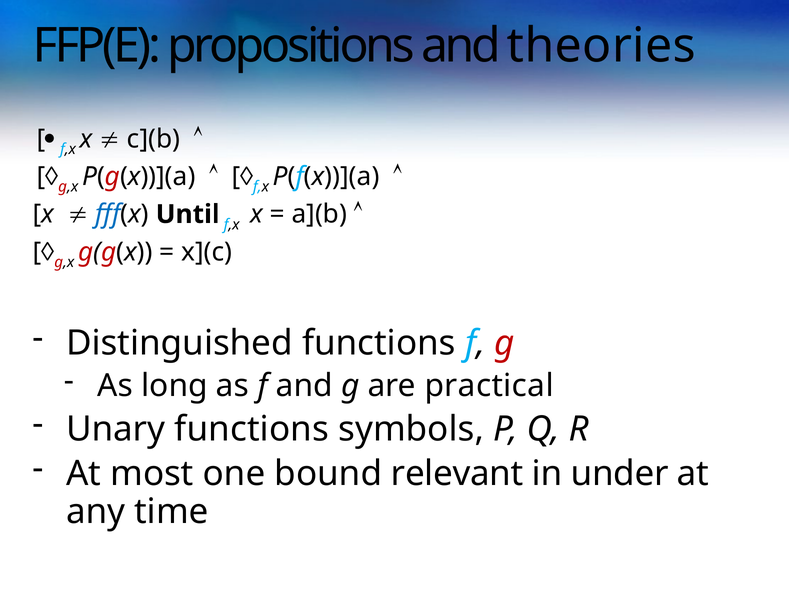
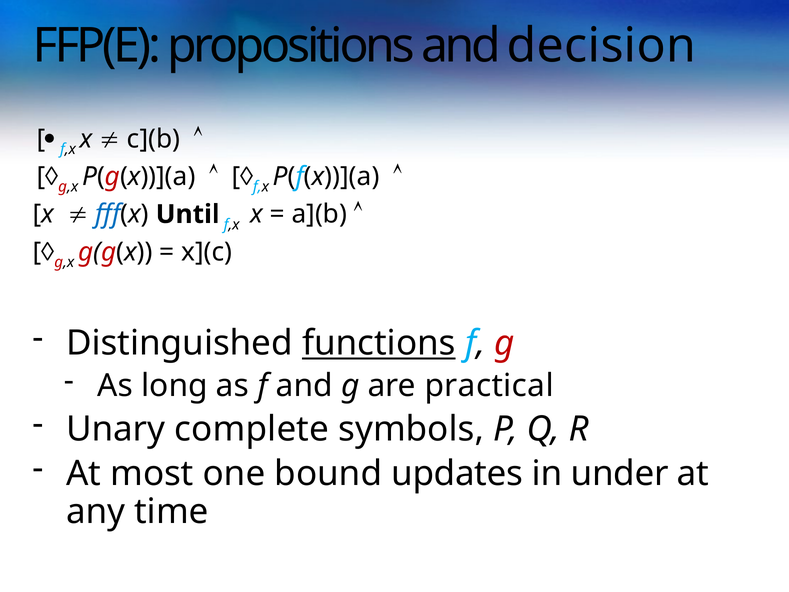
theories: theories -> decision
functions at (379, 343) underline: none -> present
Unary functions: functions -> complete
relevant: relevant -> updates
